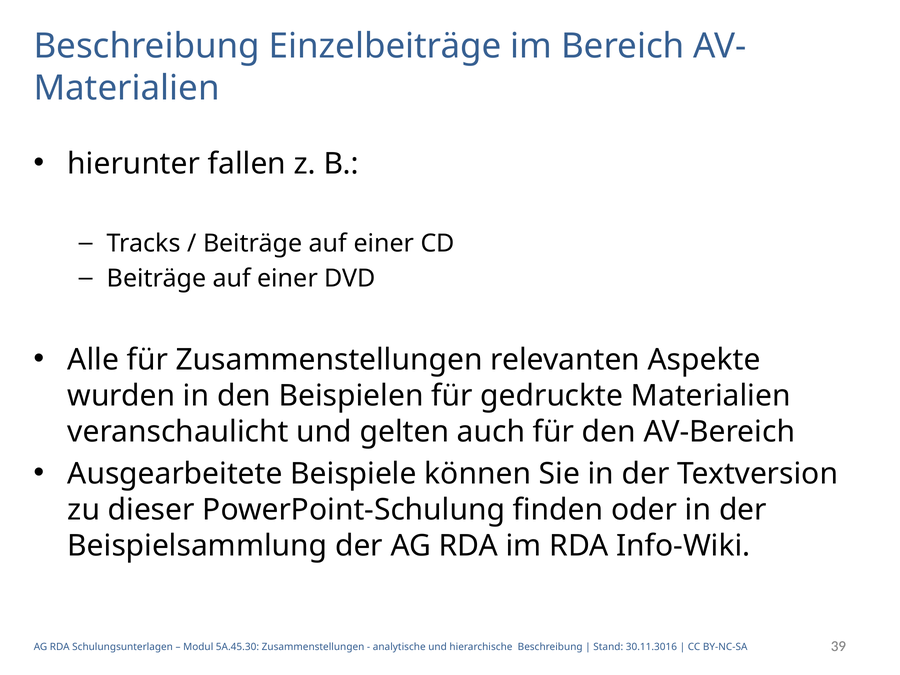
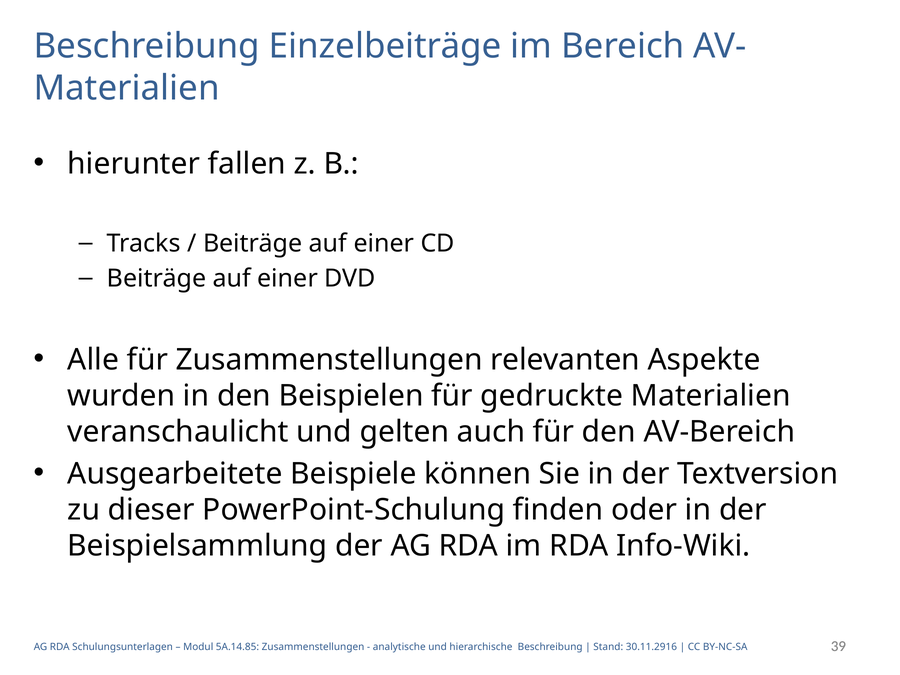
5A.45.30: 5A.45.30 -> 5A.14.85
30.11.3016: 30.11.3016 -> 30.11.2916
